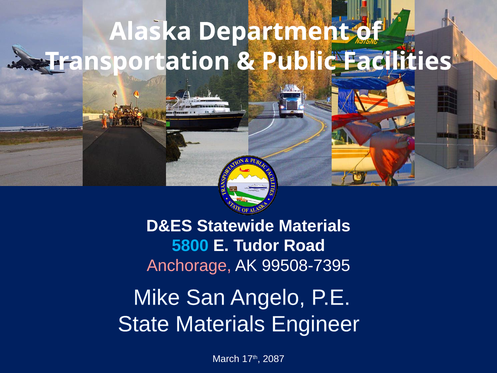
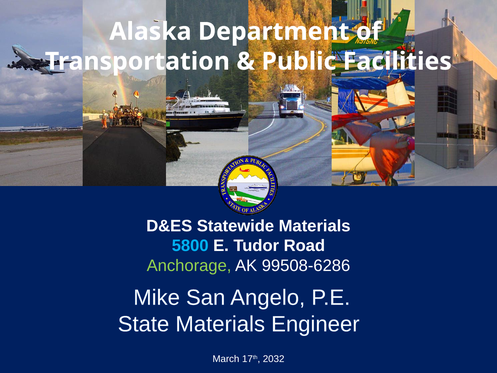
Anchorage colour: pink -> light green
99508-7395: 99508-7395 -> 99508-6286
2087: 2087 -> 2032
